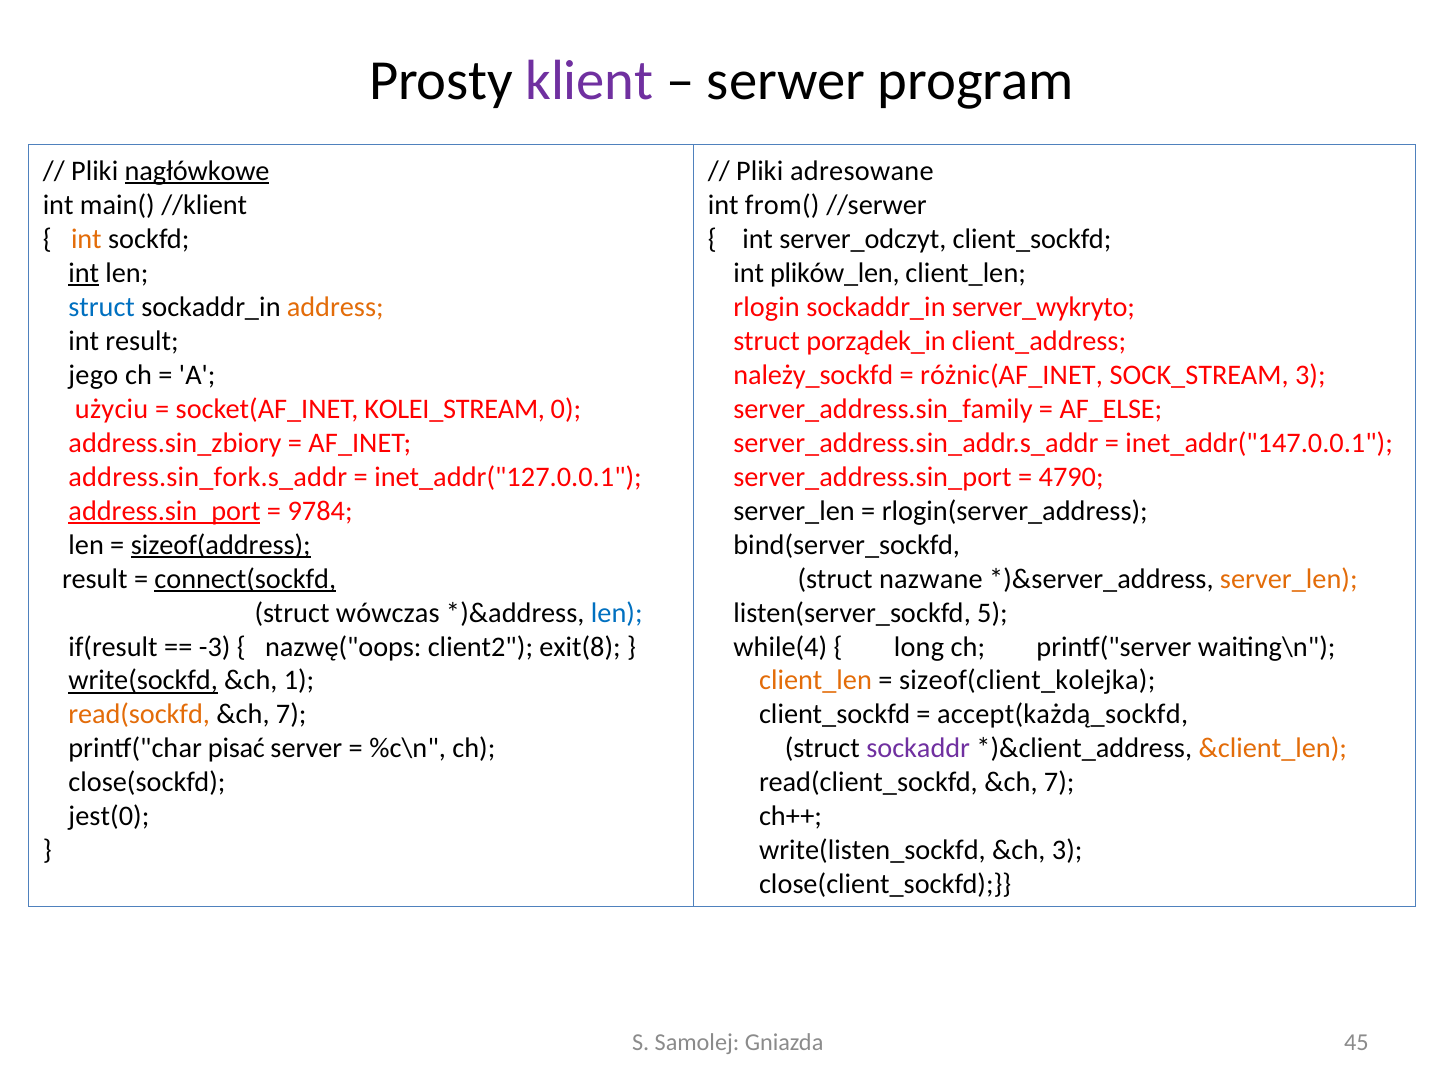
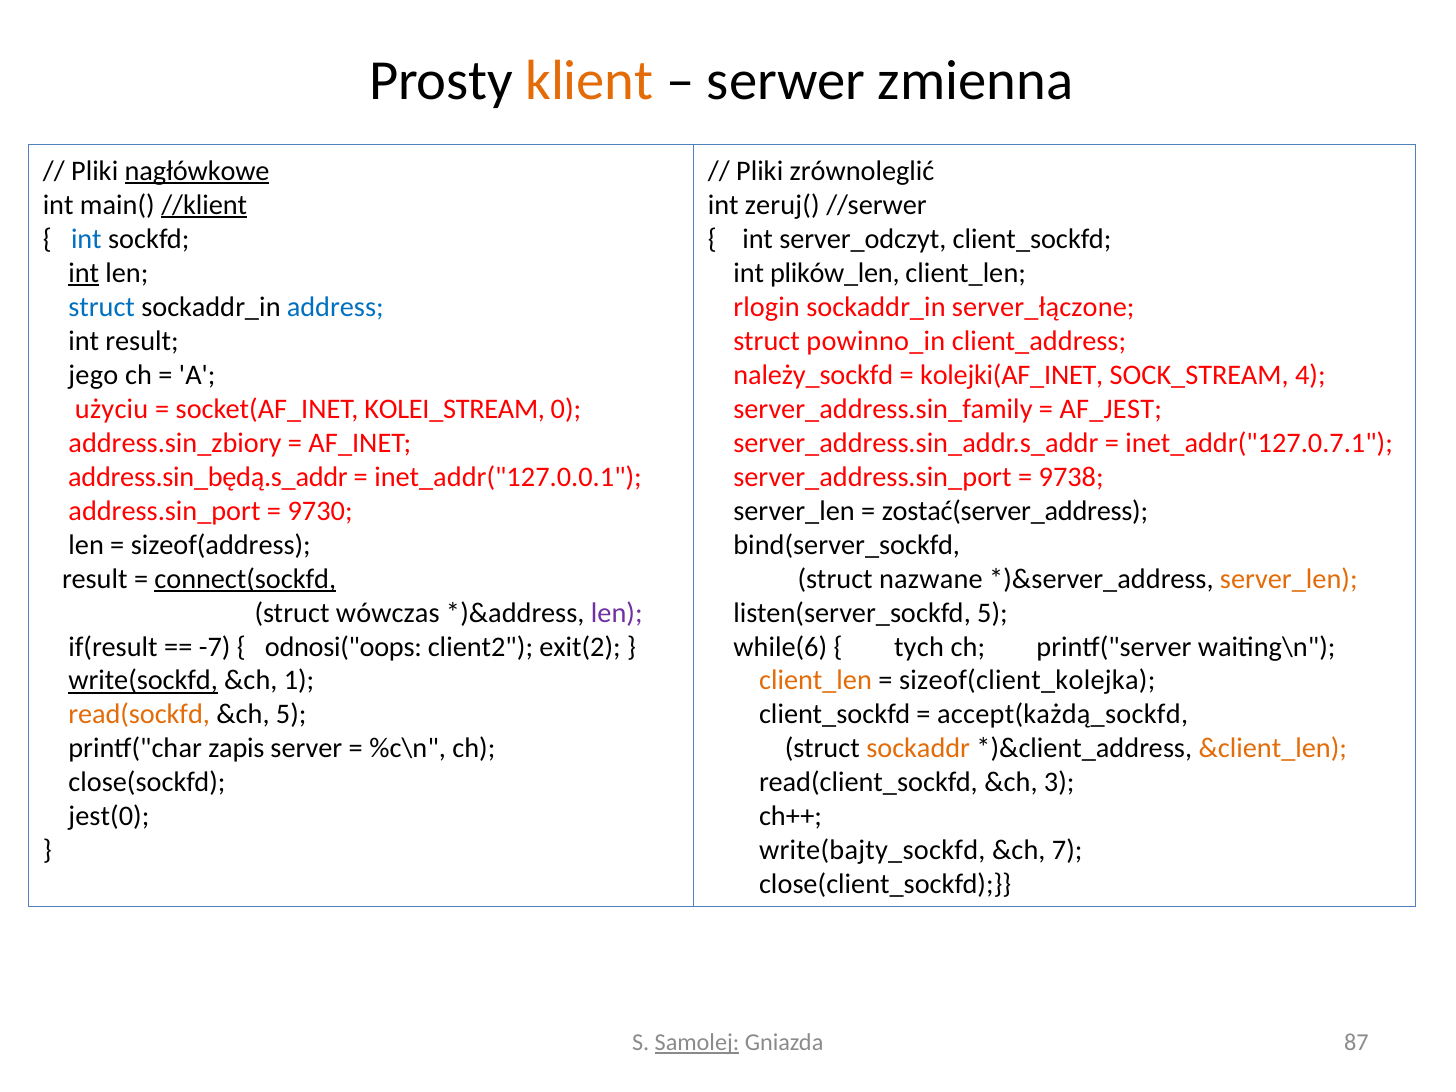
klient colour: purple -> orange
program: program -> zmienna
adresowane: adresowane -> zrównoleglić
//klient underline: none -> present
from(: from( -> zeruj(
int at (86, 239) colour: orange -> blue
address colour: orange -> blue
server_wykryto: server_wykryto -> server_łączone
porządek_in: porządek_in -> powinno_in
różnic(AF_INET: różnic(AF_INET -> kolejki(AF_INET
SOCK_STREAM 3: 3 -> 4
AF_ELSE: AF_ELSE -> AF_JEST
inet_addr("147.0.0.1: inet_addr("147.0.0.1 -> inet_addr("127.0.7.1
address.sin_fork.s_addr: address.sin_fork.s_addr -> address.sin_będą.s_addr
4790: 4790 -> 9738
address.sin_port underline: present -> none
9784: 9784 -> 9730
rlogin(server_address: rlogin(server_address -> zostać(server_address
sizeof(address underline: present -> none
len at (617, 613) colour: blue -> purple
-3: -3 -> -7
nazwę("oops: nazwę("oops -> odnosi("oops
exit(8: exit(8 -> exit(2
while(4: while(4 -> while(6
long: long -> tych
7 at (291, 715): 7 -> 5
pisać: pisać -> zapis
sockaddr colour: purple -> orange
read(client_sockfd &ch 7: 7 -> 3
write(listen_sockfd: write(listen_sockfd -> write(bajty_sockfd
&ch 3: 3 -> 7
Samolej underline: none -> present
45: 45 -> 87
